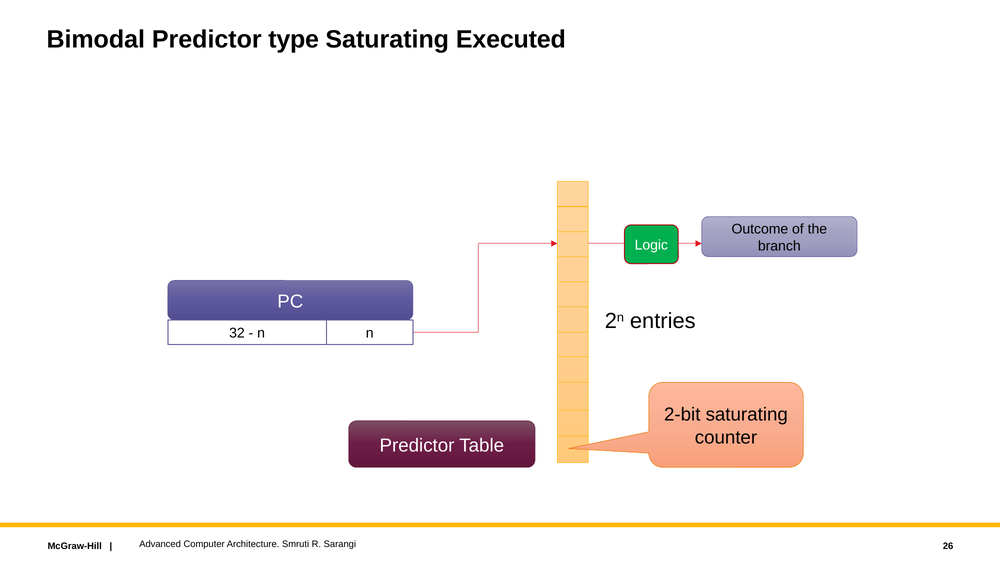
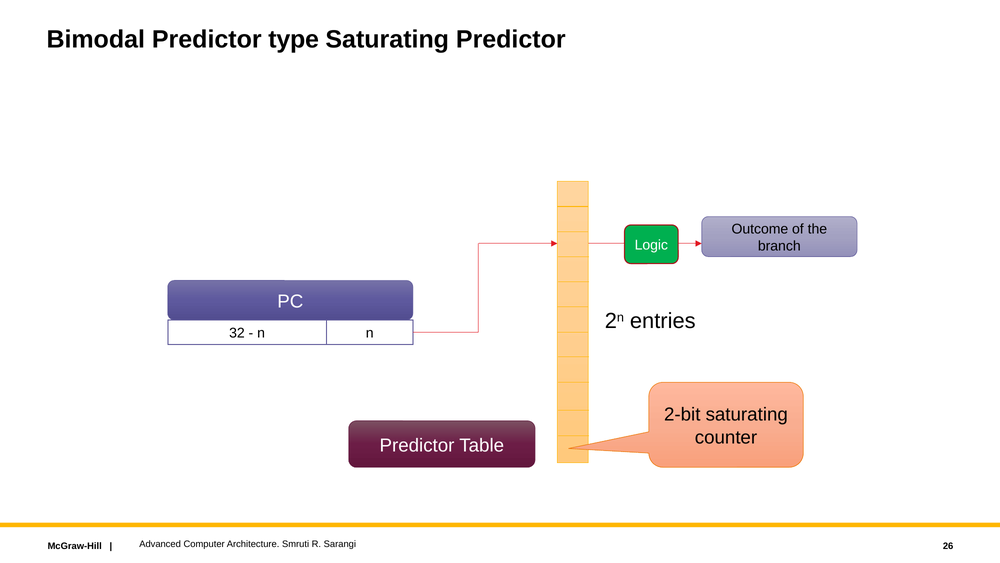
Saturating Executed: Executed -> Predictor
